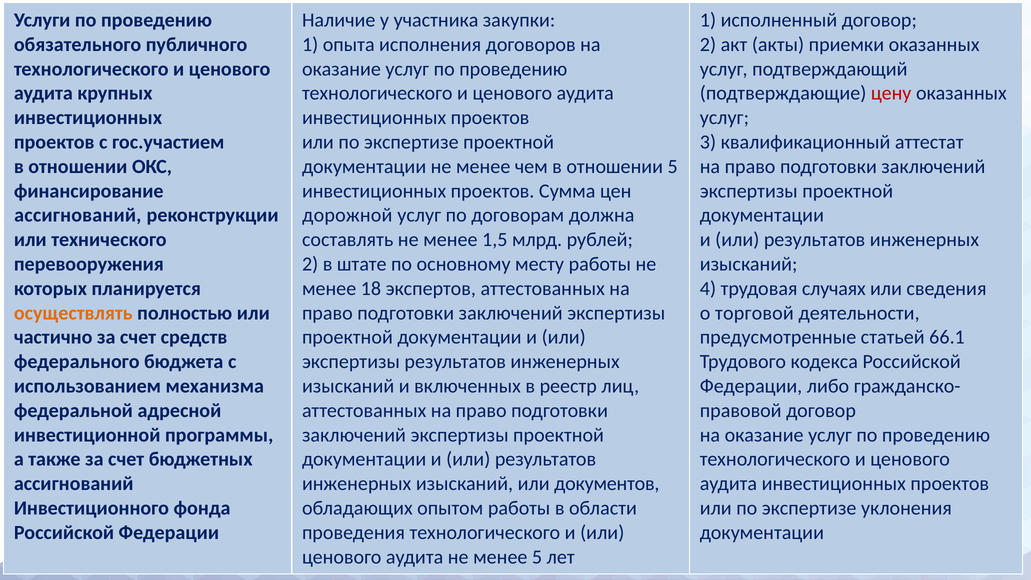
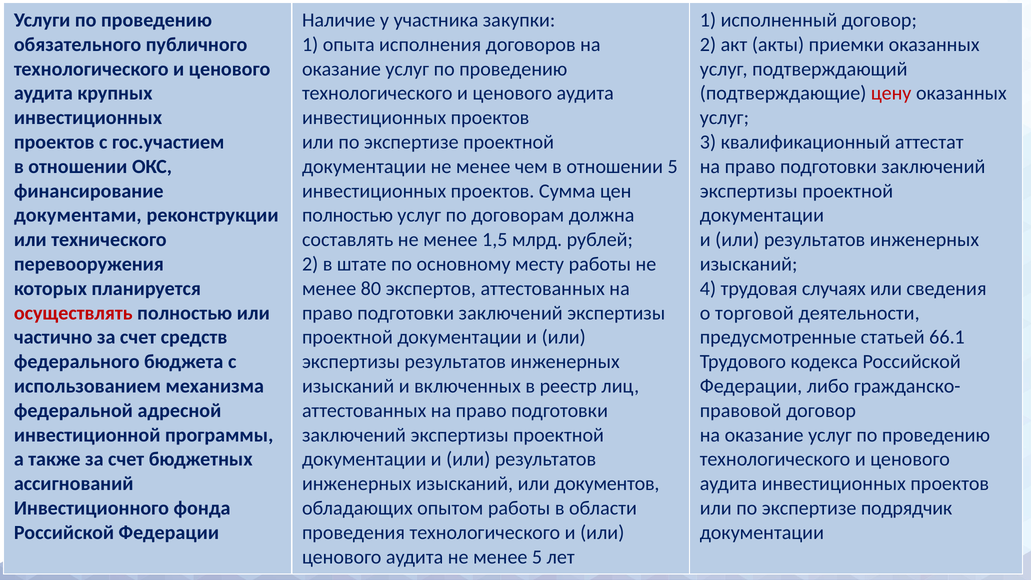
ассигнований at (78, 215): ассигнований -> документами
дорожной at (347, 215): дорожной -> полностью
18: 18 -> 80
осуществлять colour: orange -> red
уклонения: уклонения -> подрядчик
